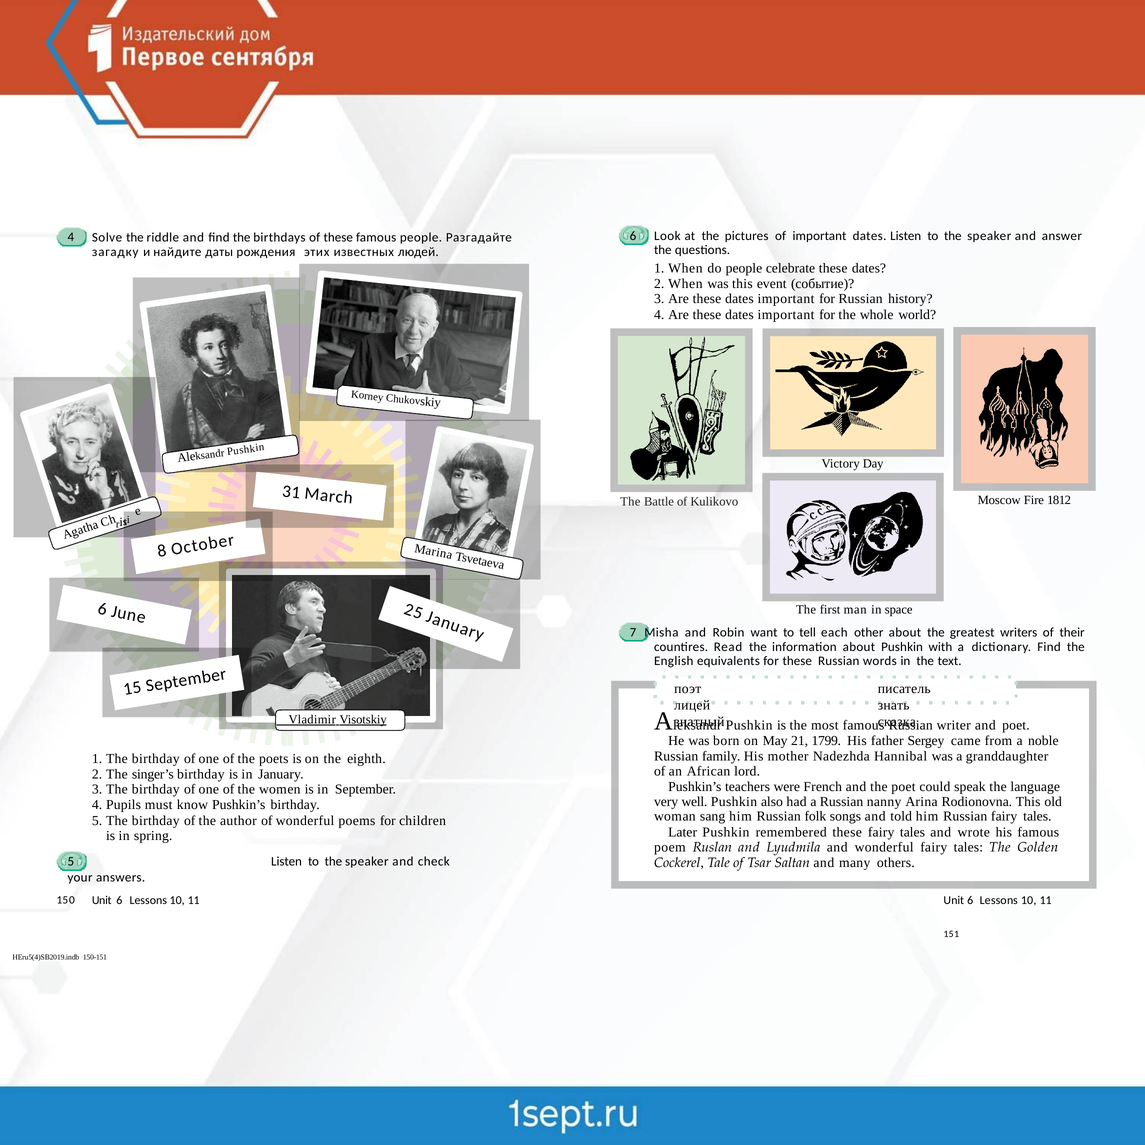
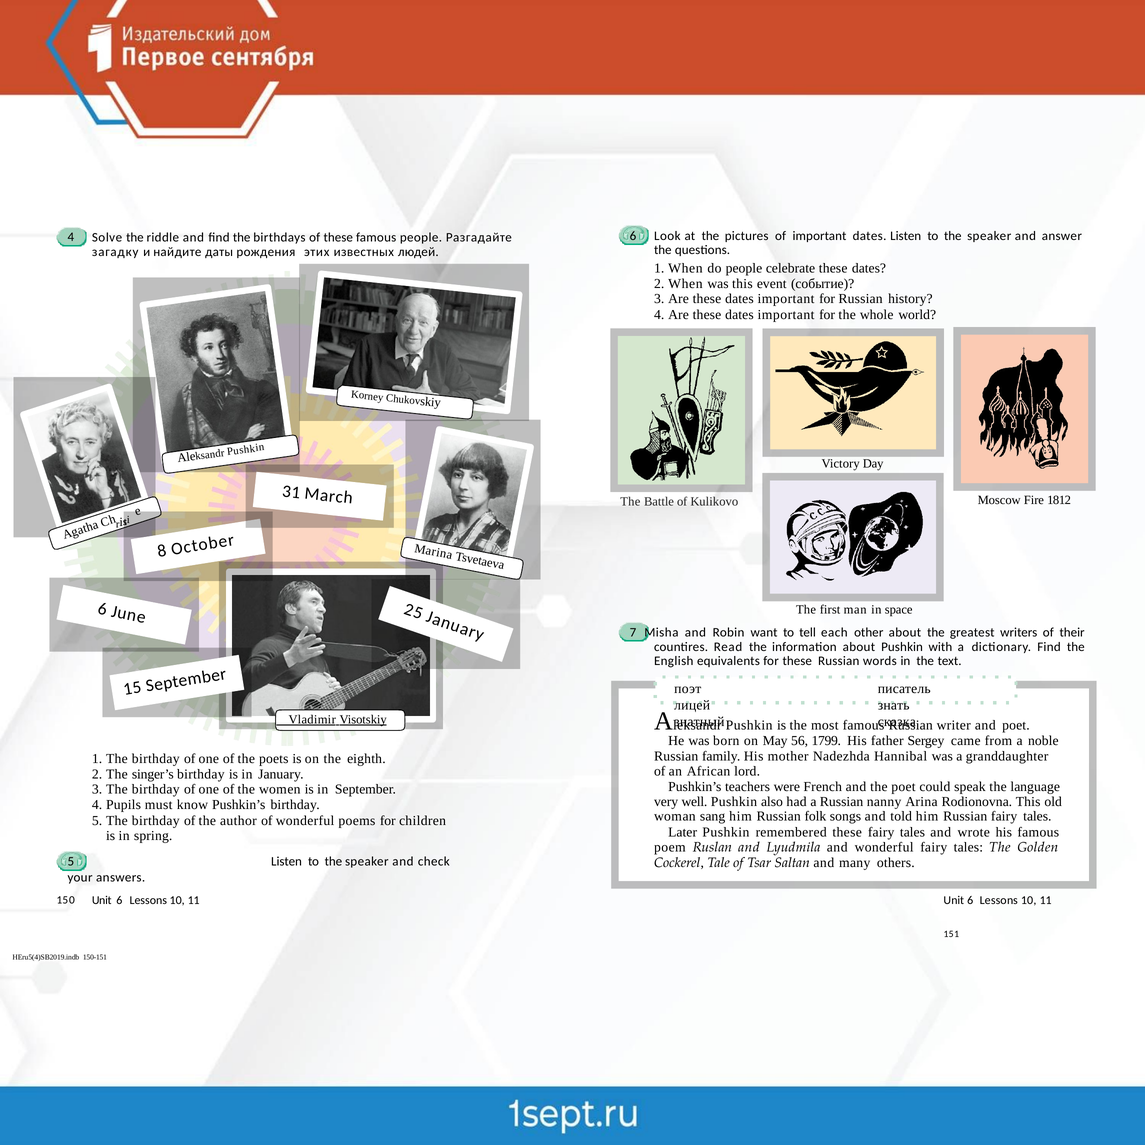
21: 21 -> 56
